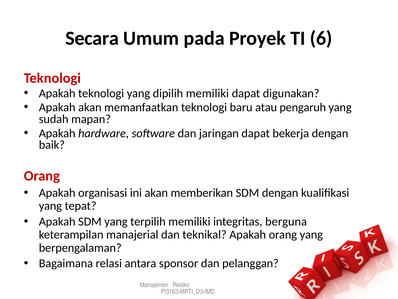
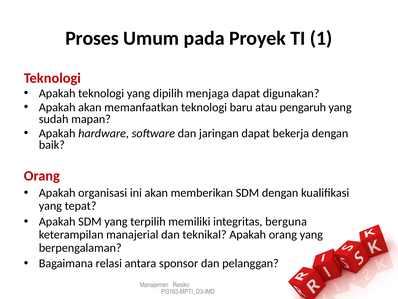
Secara: Secara -> Proses
6: 6 -> 1
dipilih memiliki: memiliki -> menjaga
